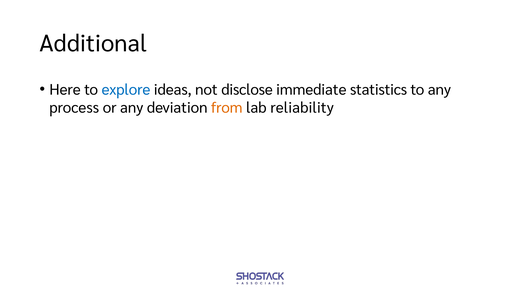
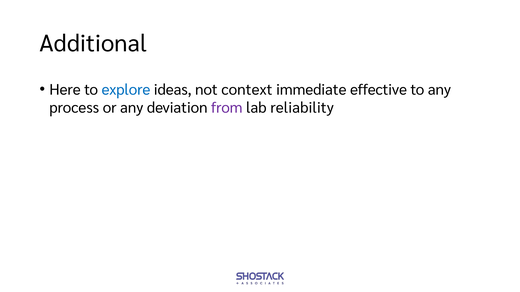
disclose: disclose -> context
statistics: statistics -> effective
from colour: orange -> purple
